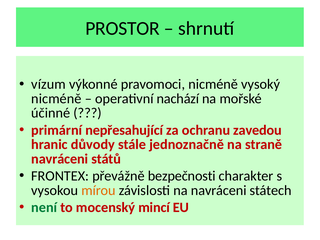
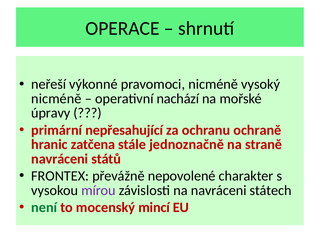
PROSTOR: PROSTOR -> OPERACE
vízum: vízum -> neřeší
účinné: účinné -> úpravy
zavedou: zavedou -> ochraně
důvody: důvody -> zatčena
bezpečnosti: bezpečnosti -> nepovolené
mírou colour: orange -> purple
